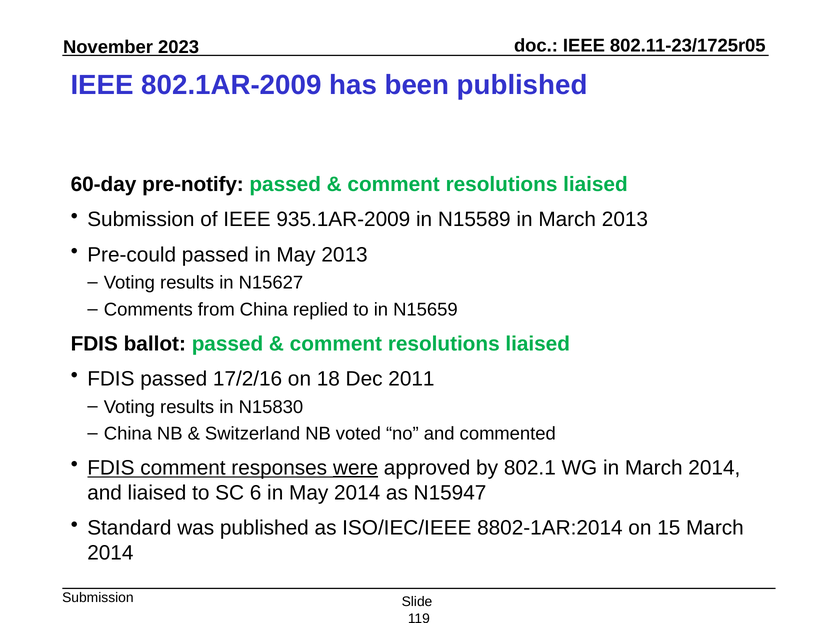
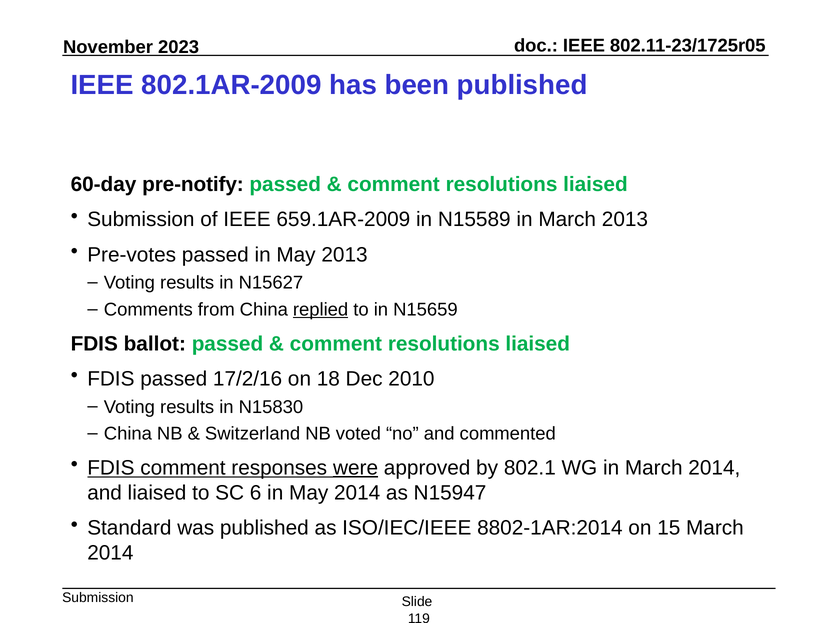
935.1AR-2009: 935.1AR-2009 -> 659.1AR-2009
Pre-could: Pre-could -> Pre-votes
replied underline: none -> present
2011: 2011 -> 2010
